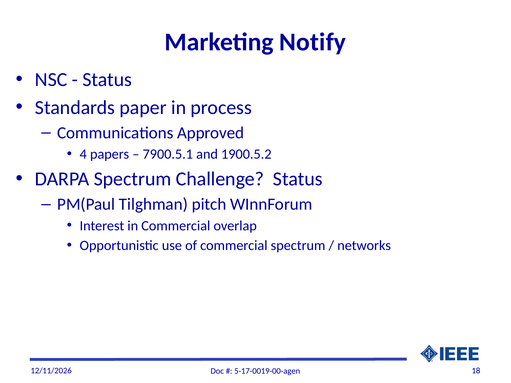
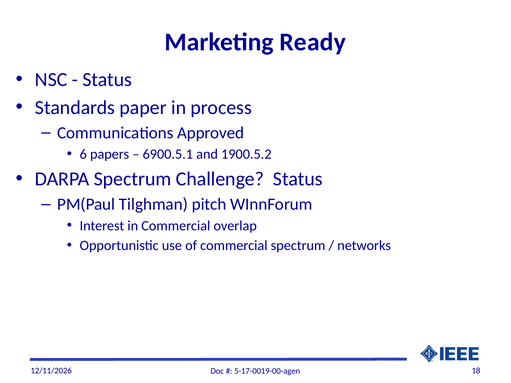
Notify: Notify -> Ready
4: 4 -> 6
7900.5.1: 7900.5.1 -> 6900.5.1
